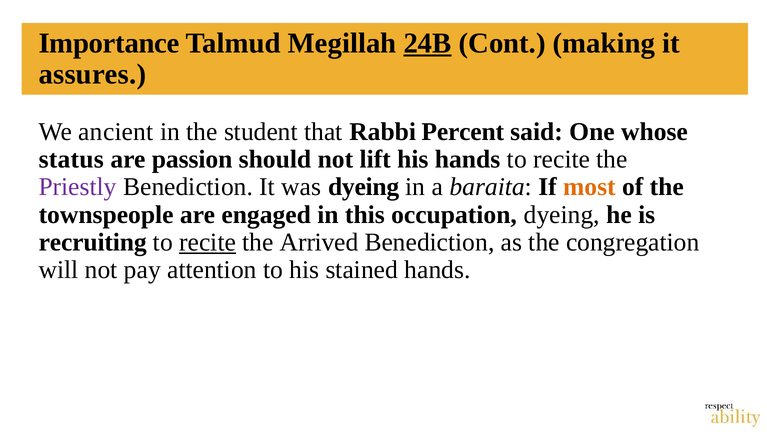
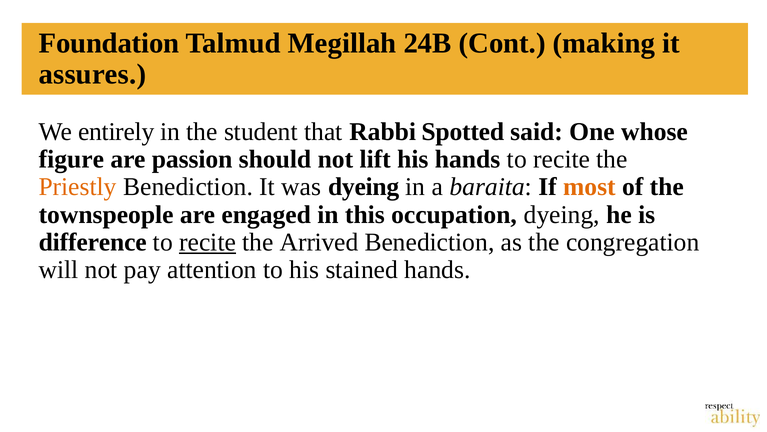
Importance: Importance -> Foundation
24B underline: present -> none
ancient: ancient -> entirely
Percent: Percent -> Spotted
status: status -> figure
Priestly colour: purple -> orange
recruiting: recruiting -> difference
